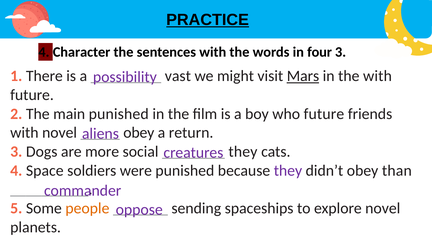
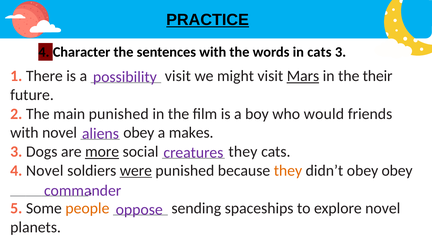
in four: four -> cats
vast at (178, 76): vast -> visit
the with: with -> their
who future: future -> would
return: return -> makes
more underline: none -> present
4 Space: Space -> Novel
were underline: none -> present
they at (288, 171) colour: purple -> orange
obey than: than -> obey
